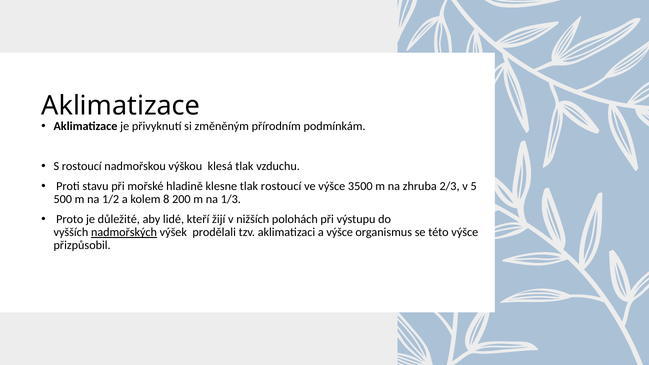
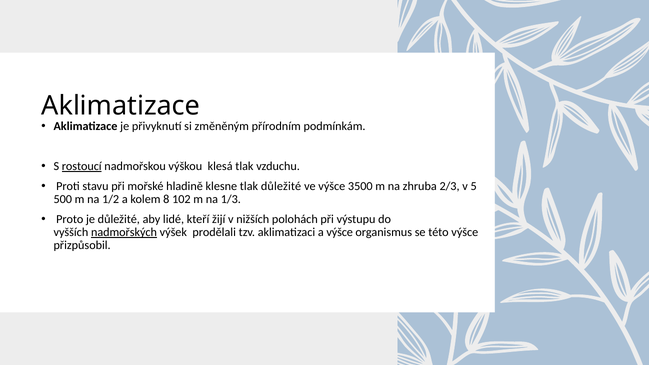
rostoucí at (82, 166) underline: none -> present
tlak rostoucí: rostoucí -> důležité
200: 200 -> 102
